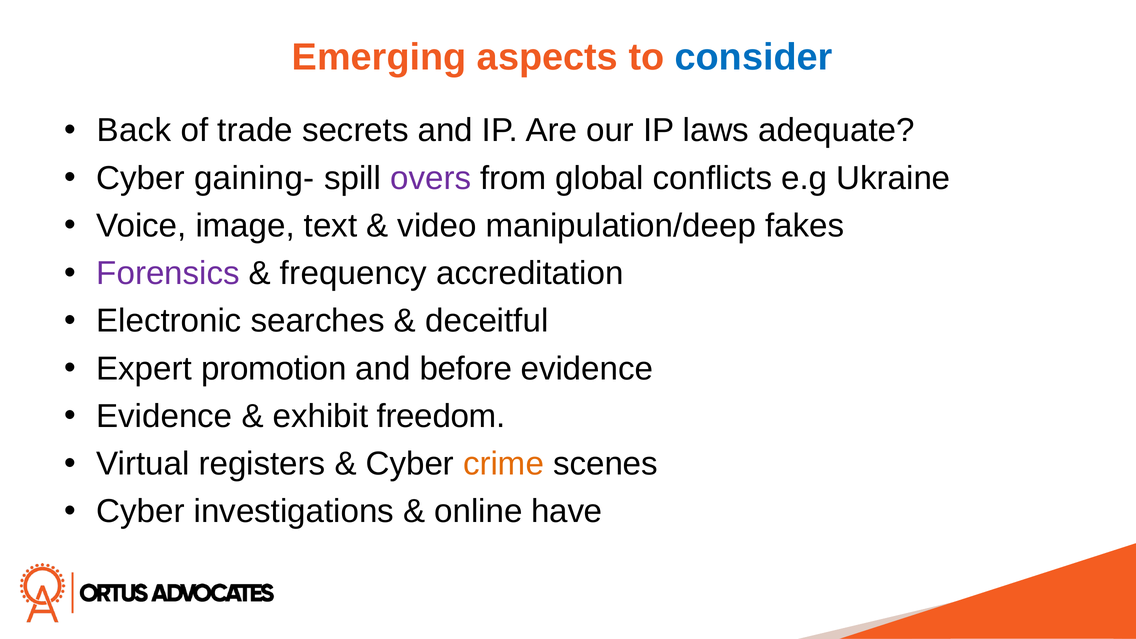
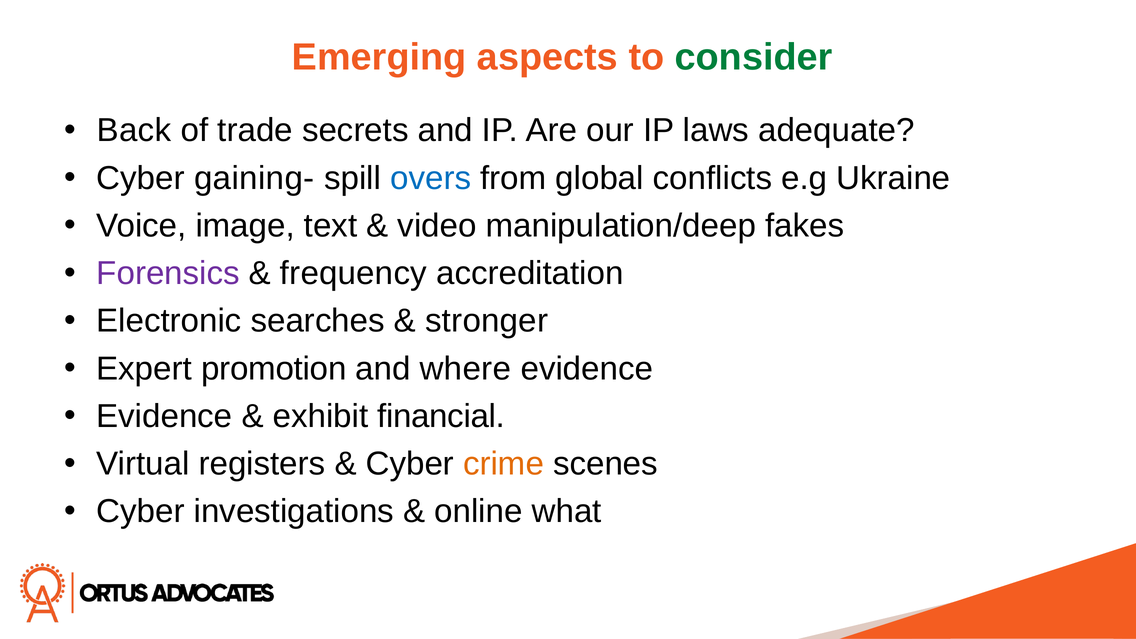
consider colour: blue -> green
overs colour: purple -> blue
deceitful: deceitful -> stronger
before: before -> where
freedom: freedom -> financial
have: have -> what
